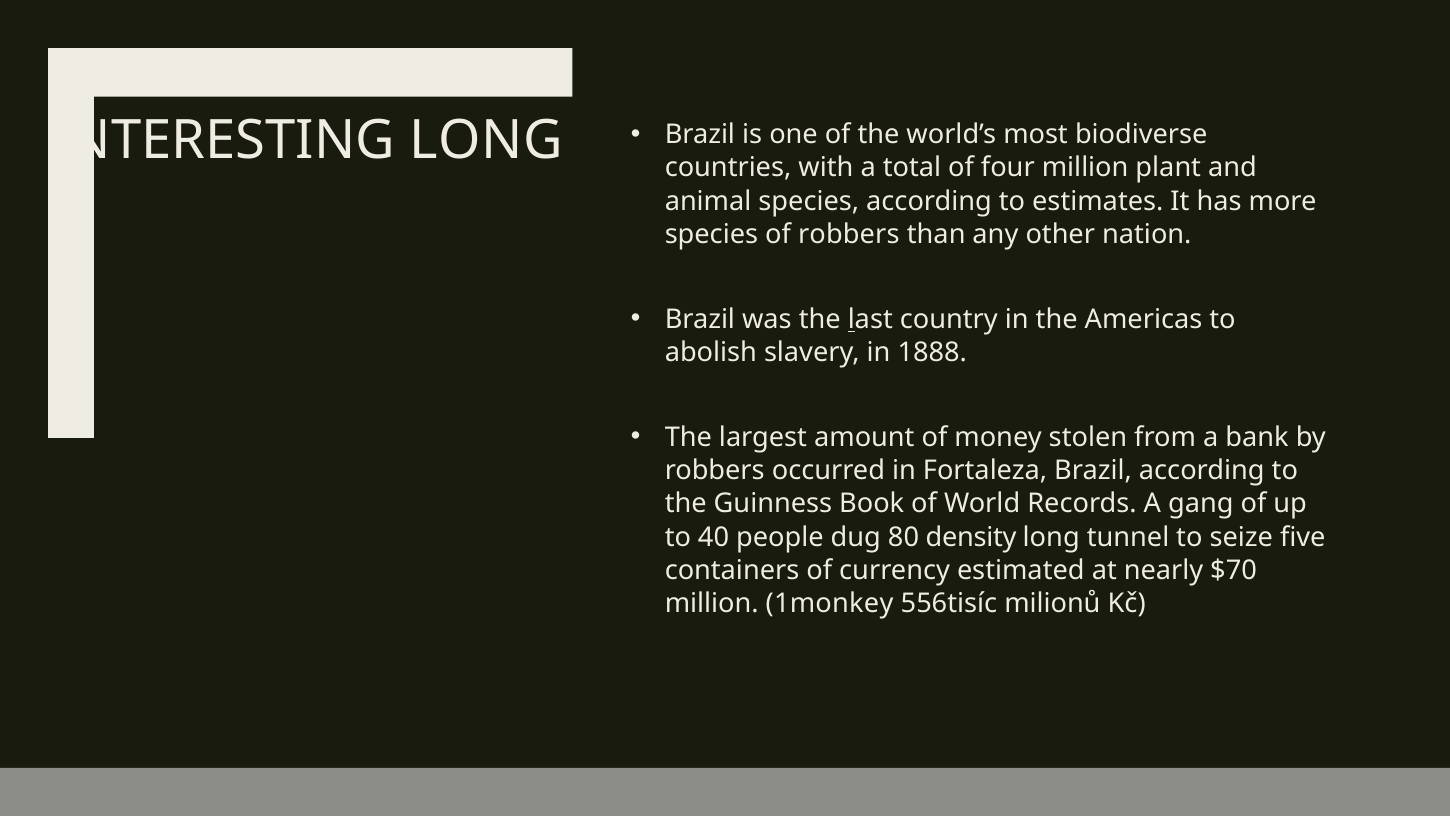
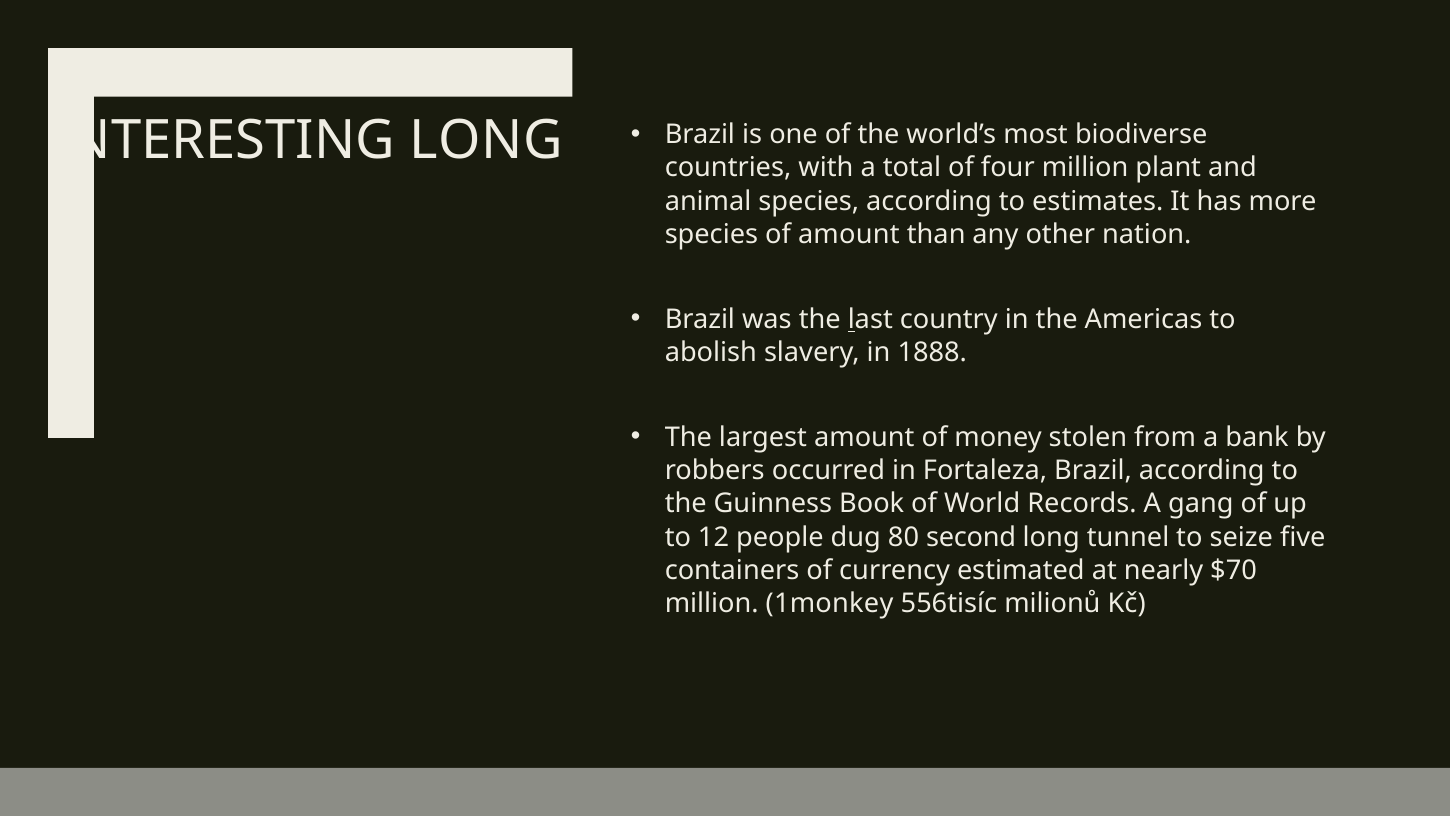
of robbers: robbers -> amount
40: 40 -> 12
density: density -> second
